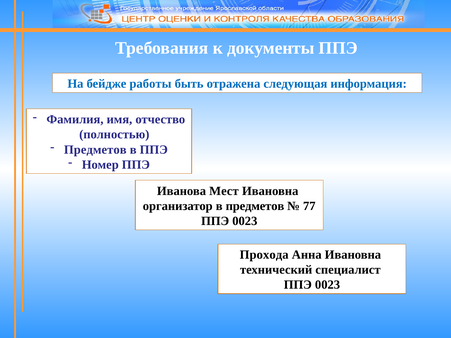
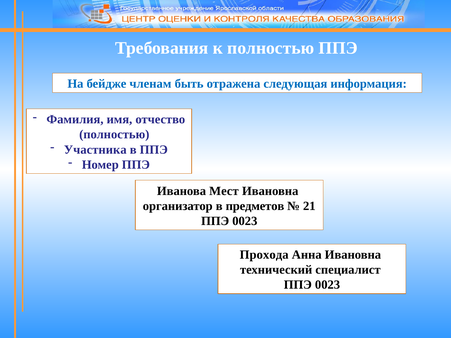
к документы: документы -> полностью
работы: работы -> членам
Предметов at (95, 150): Предметов -> Участника
77: 77 -> 21
